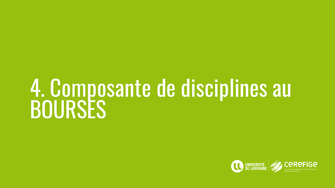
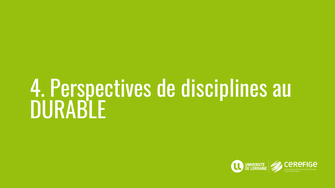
Composante: Composante -> Perspectives
BOURSES: BOURSES -> DURABLE
